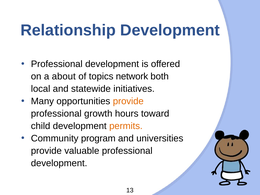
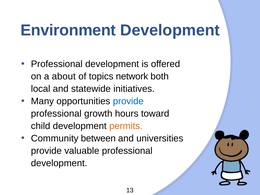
Relationship: Relationship -> Environment
provide at (128, 101) colour: orange -> blue
program: program -> between
